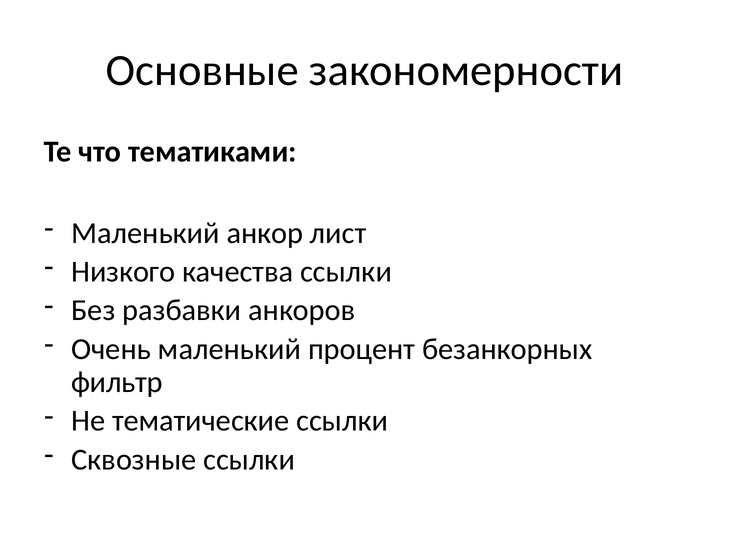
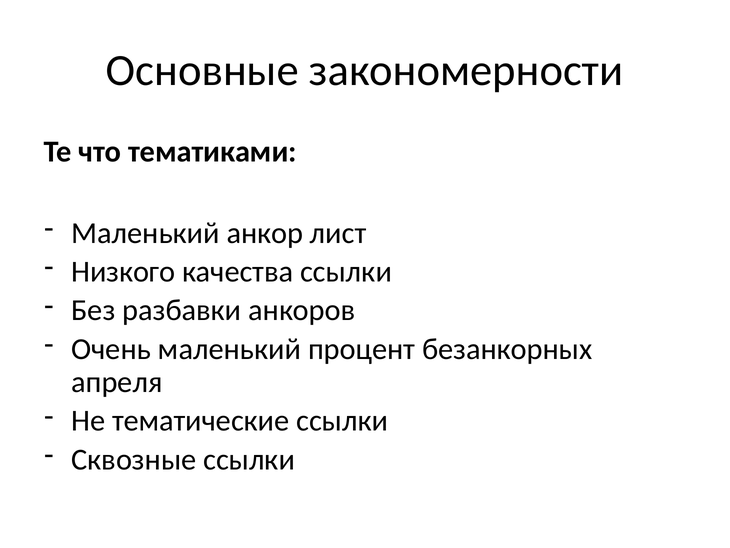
фильтр: фильтр -> апреля
